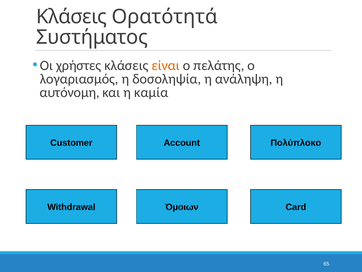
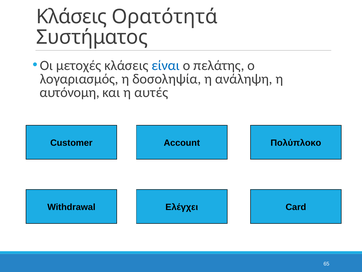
χρήστες: χρήστες -> μετοχές
είναι colour: orange -> blue
καμία: καμία -> αυτές
Όμοιων: Όμοιων -> Ελέγχει
